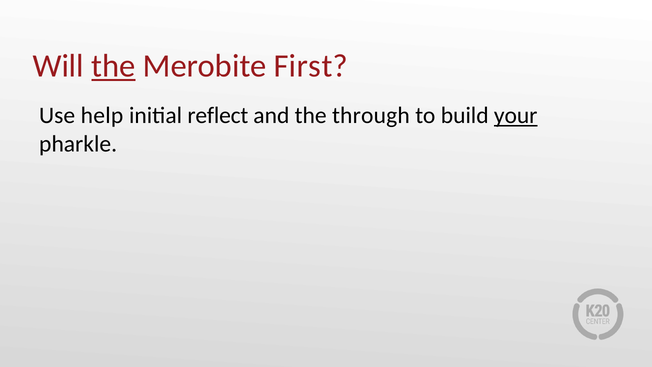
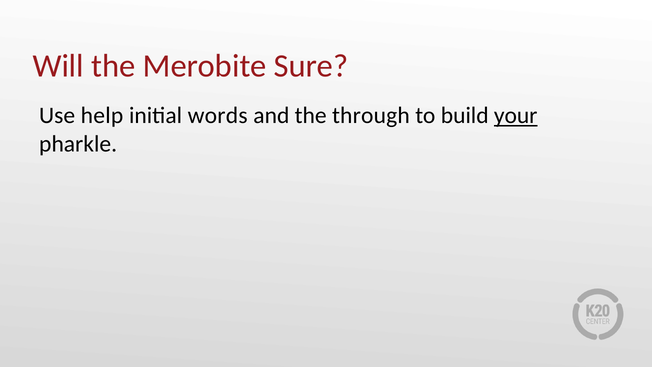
the at (113, 66) underline: present -> none
First: First -> Sure
reflect: reflect -> words
